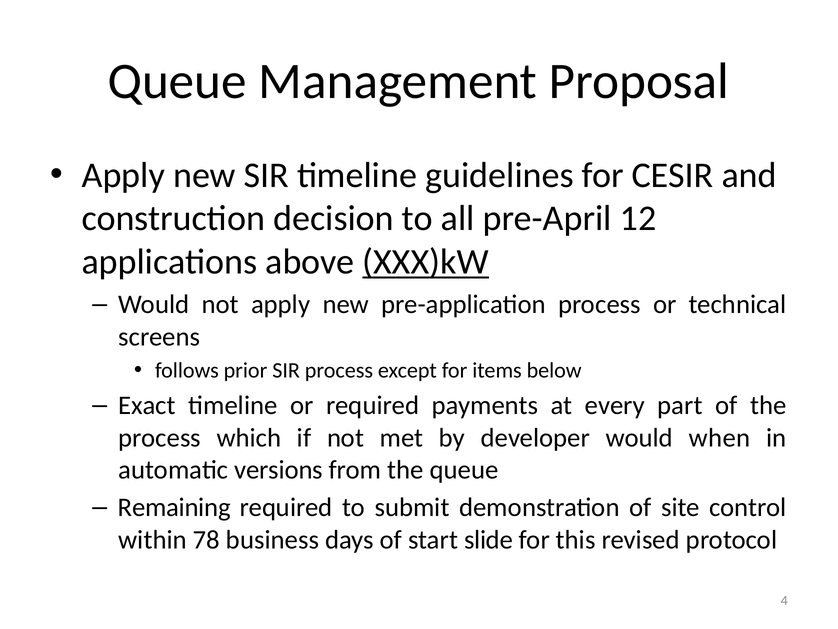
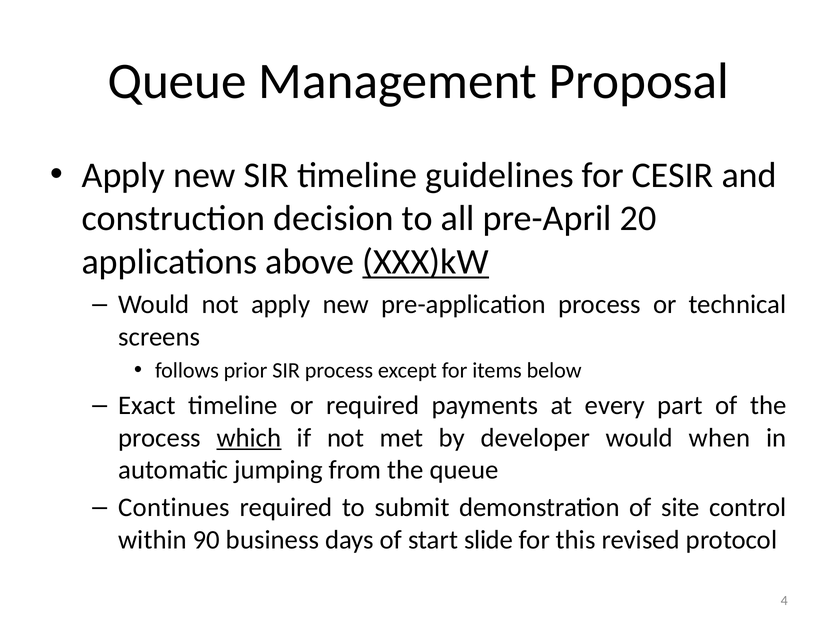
12: 12 -> 20
which underline: none -> present
versions: versions -> jumping
Remaining: Remaining -> Continues
78: 78 -> 90
